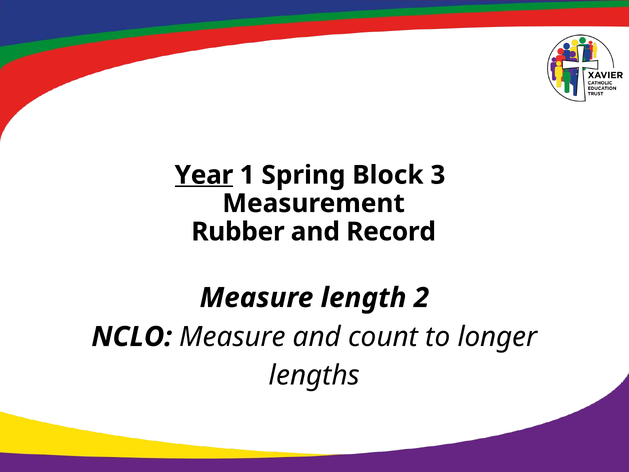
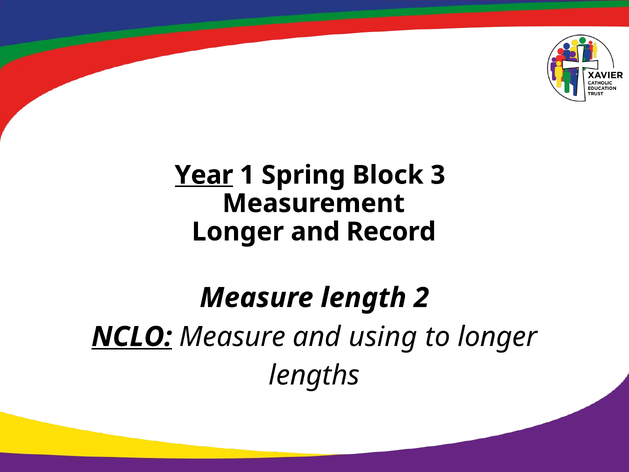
Rubber at (238, 232): Rubber -> Longer
NCLO underline: none -> present
count: count -> using
